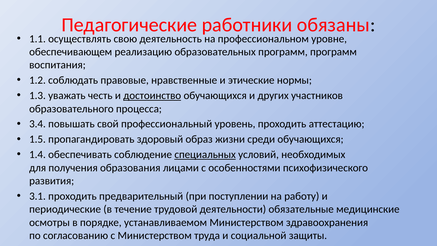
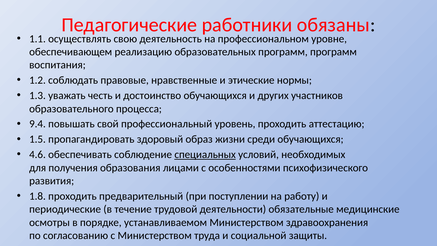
достоинство underline: present -> none
3.4: 3.4 -> 9.4
1.4: 1.4 -> 4.6
3.1: 3.1 -> 1.8
